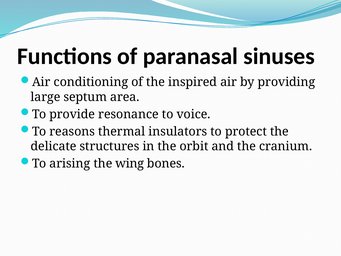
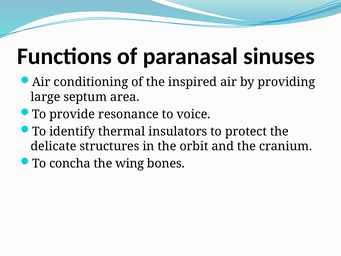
reasons: reasons -> identify
arising: arising -> concha
